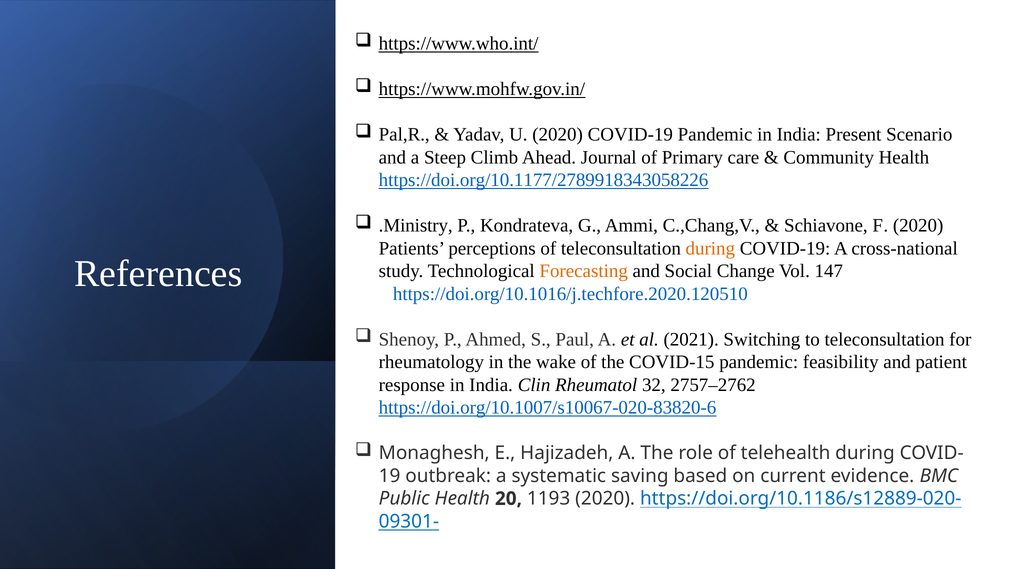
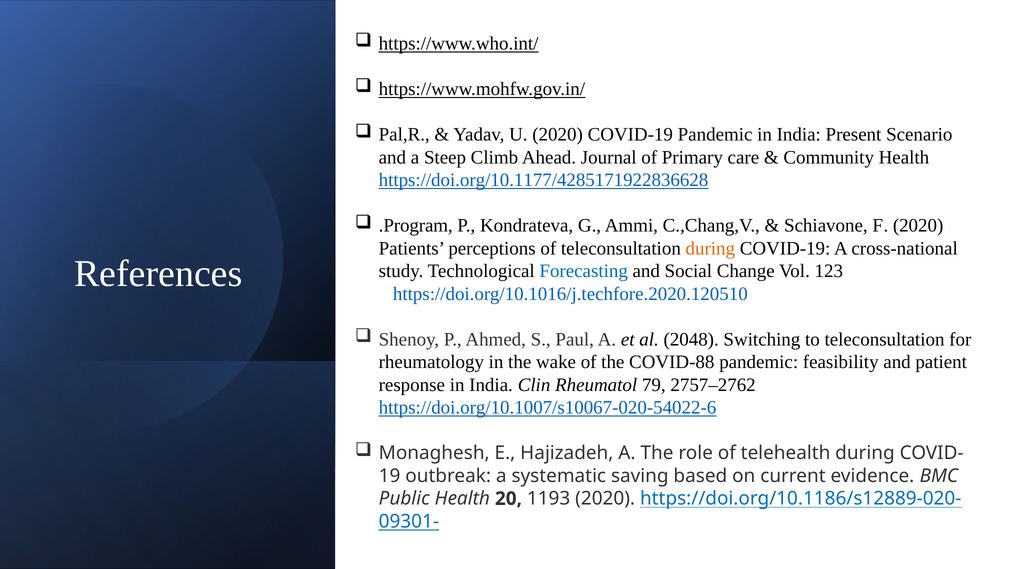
https://doi.org/10.1177/2789918343058226: https://doi.org/10.1177/2789918343058226 -> https://doi.org/10.1177/4285171922836628
.Ministry: .Ministry -> .Program
Forecasting colour: orange -> blue
147: 147 -> 123
2021: 2021 -> 2048
COVID-15: COVID-15 -> COVID-88
32: 32 -> 79
https://doi.org/10.1007/s10067-020-83820-6: https://doi.org/10.1007/s10067-020-83820-6 -> https://doi.org/10.1007/s10067-020-54022-6
